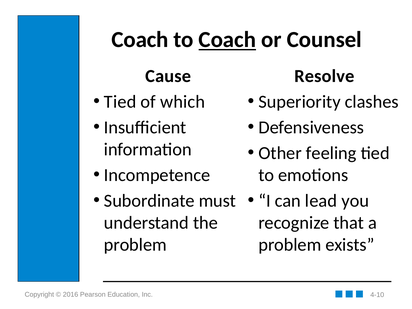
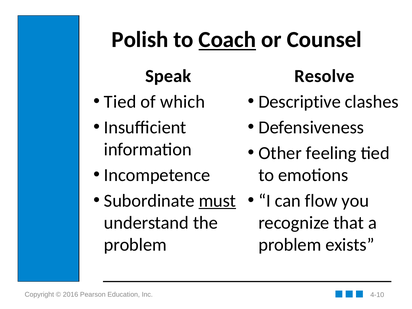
Coach at (140, 40): Coach -> Polish
Cause: Cause -> Speak
Superiority: Superiority -> Descriptive
must underline: none -> present
lead: lead -> flow
